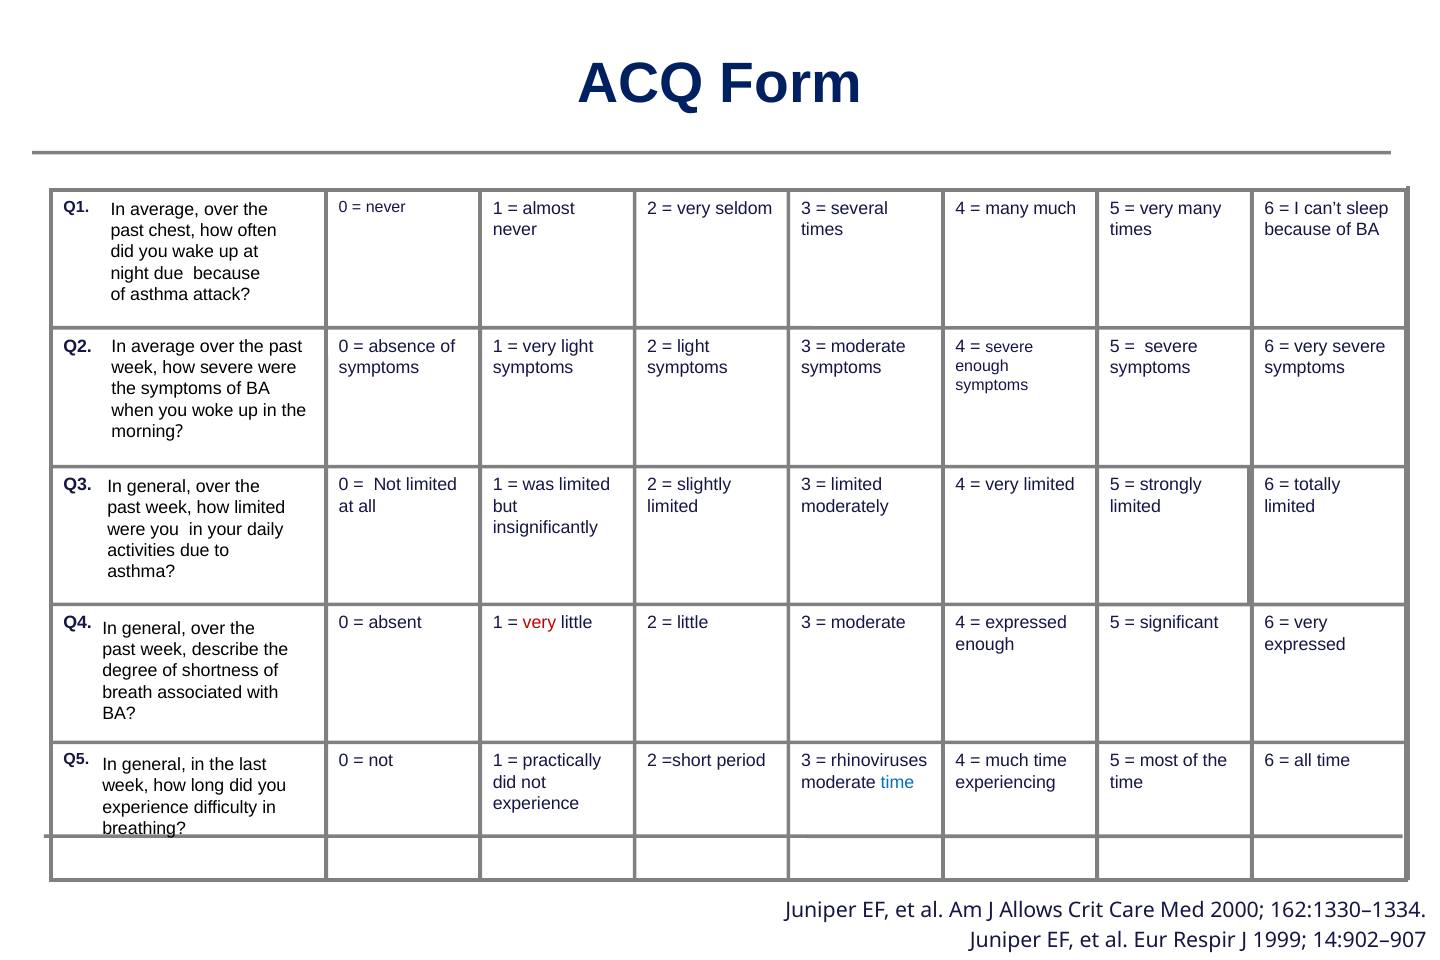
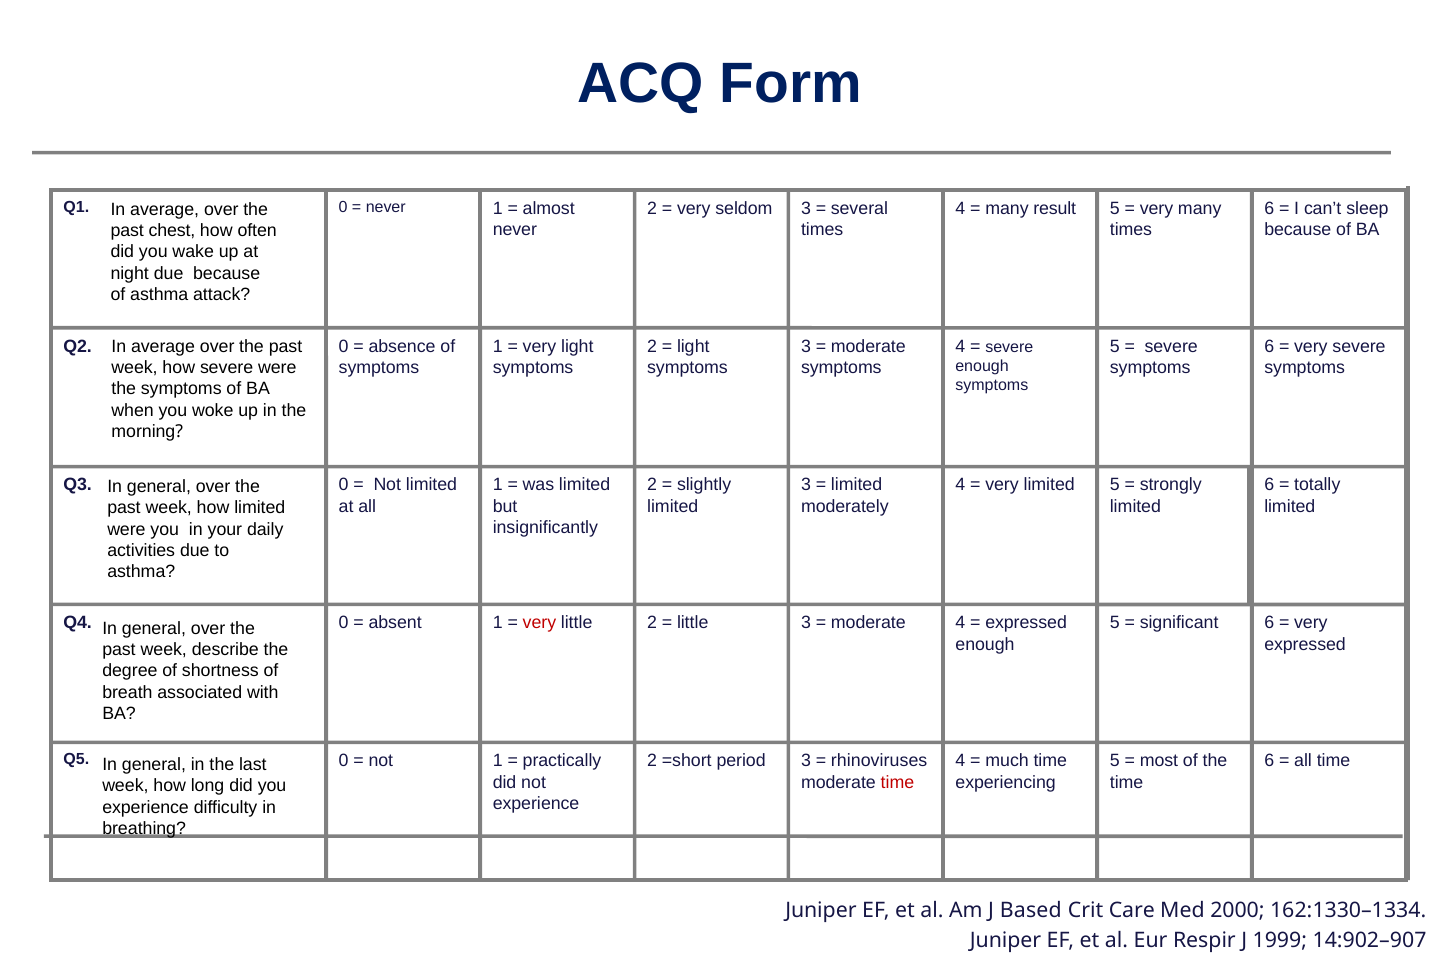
many much: much -> result
time at (897, 782) colour: blue -> red
Allows: Allows -> Based
